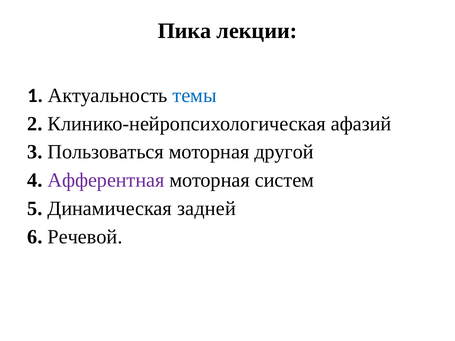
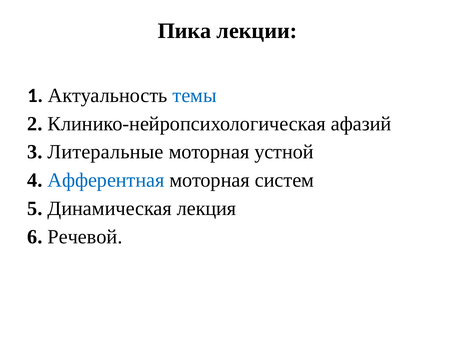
Пользоваться: Пользоваться -> Литеральные
другой: другой -> устной
Афферентная colour: purple -> blue
задней: задней -> лекция
